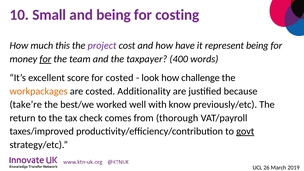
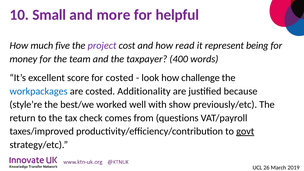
and being: being -> more
costing: costing -> helpful
this: this -> five
have: have -> read
for at (45, 59) underline: present -> none
workpackages colour: orange -> blue
take’re: take’re -> style’re
know: know -> show
thorough: thorough -> questions
